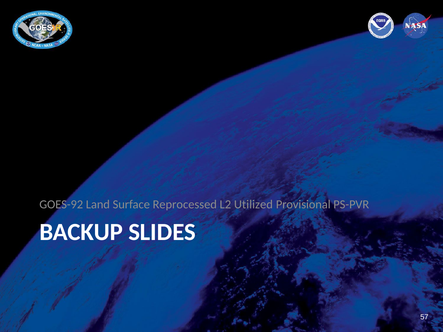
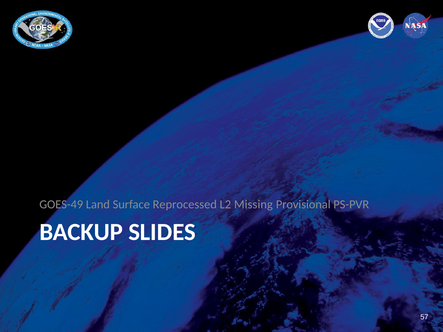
GOES-92: GOES-92 -> GOES-49
Utilized: Utilized -> Missing
